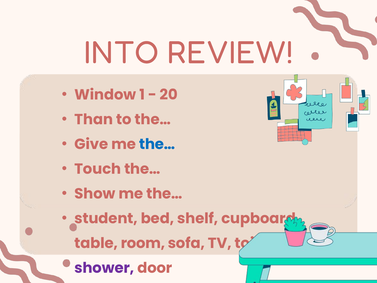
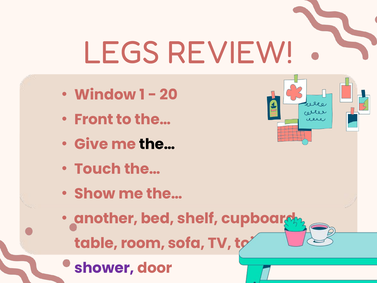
INTO: INTO -> LEGS
Than: Than -> Front
the… at (157, 144) colour: blue -> black
student: student -> another
